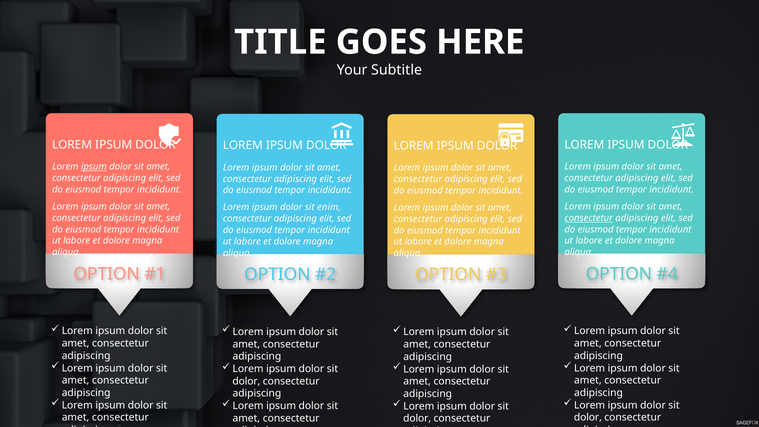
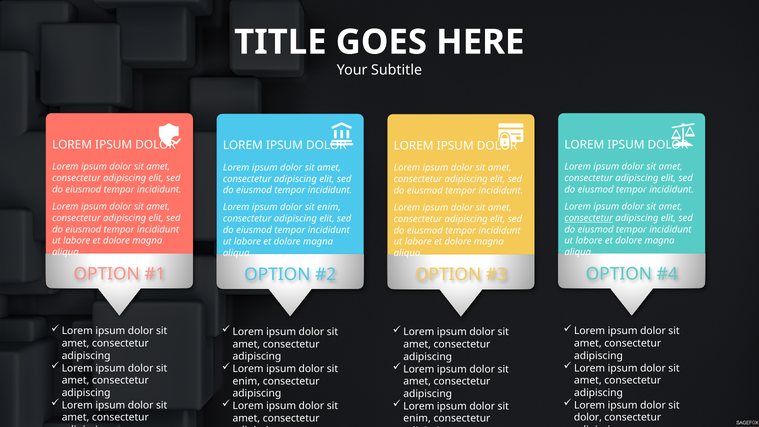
ipsum at (94, 167) underline: present -> none
dolor at (246, 381): dolor -> enim
dolor at (417, 418): dolor -> enim
